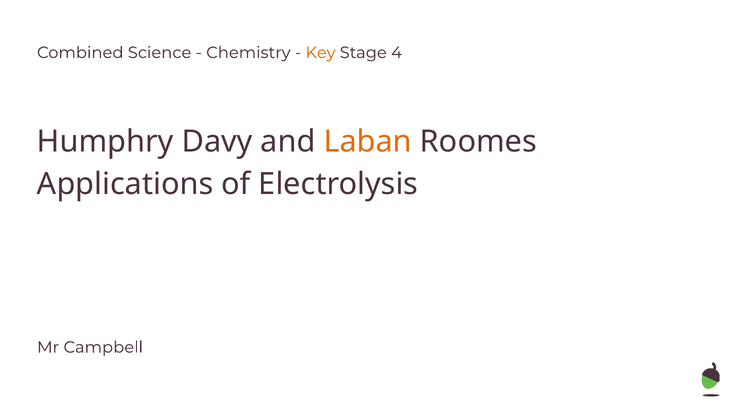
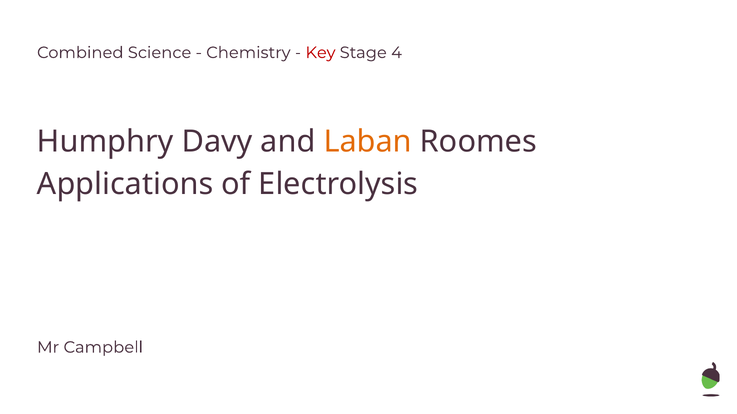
Key colour: orange -> red
